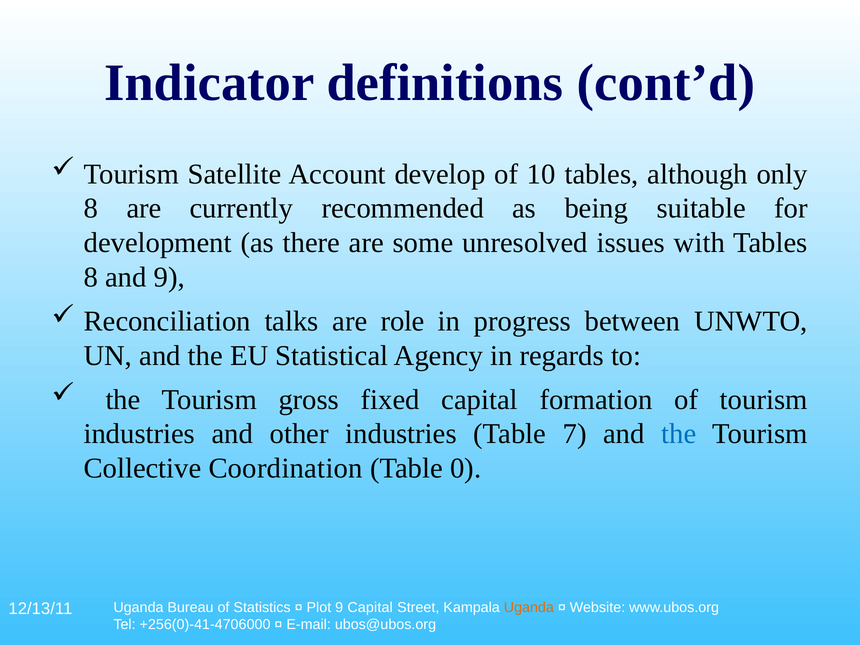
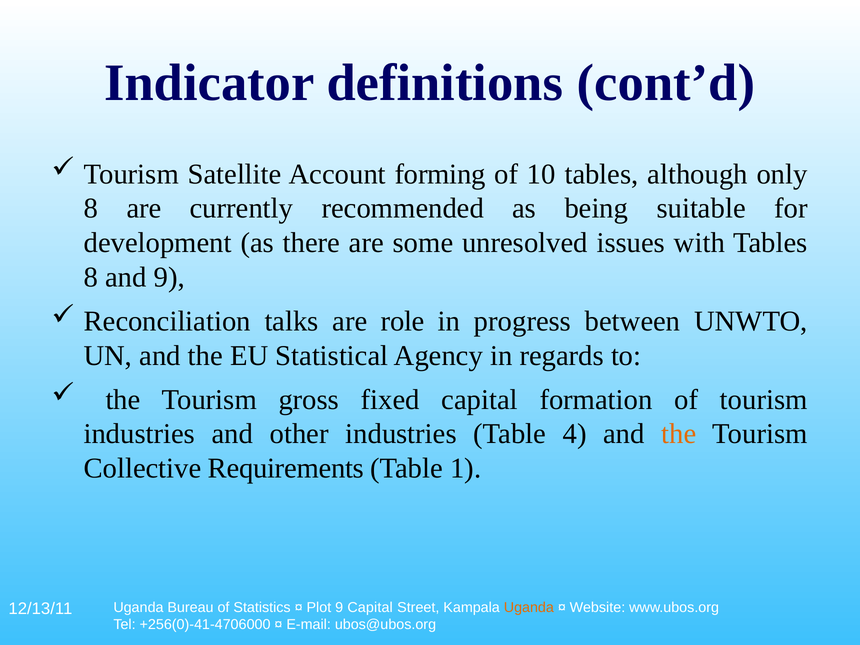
develop: develop -> forming
7: 7 -> 4
the at (679, 434) colour: blue -> orange
Coordination: Coordination -> Requirements
0: 0 -> 1
